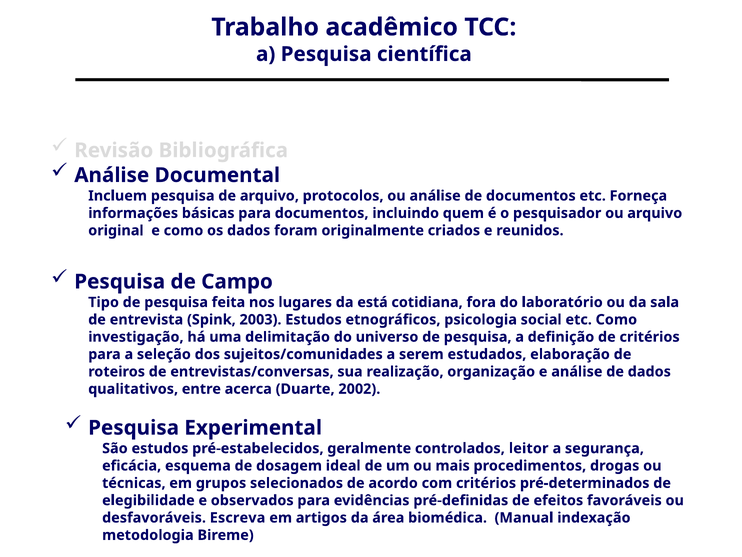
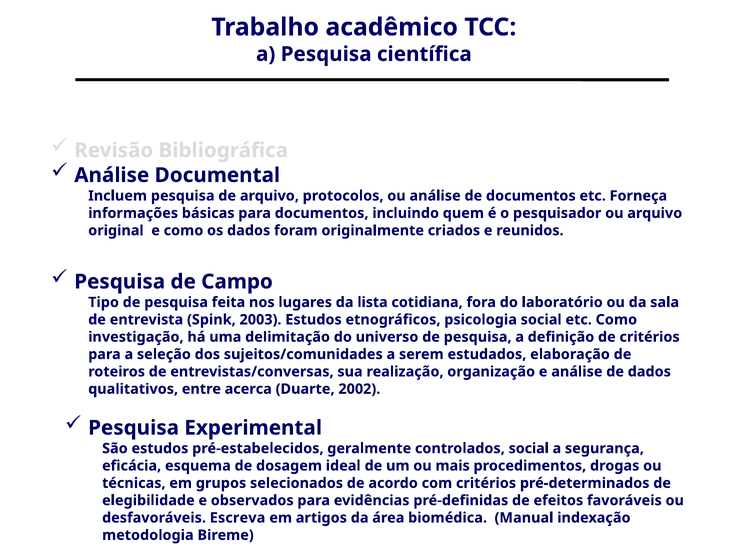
está: está -> lista
controlados leitor: leitor -> social
